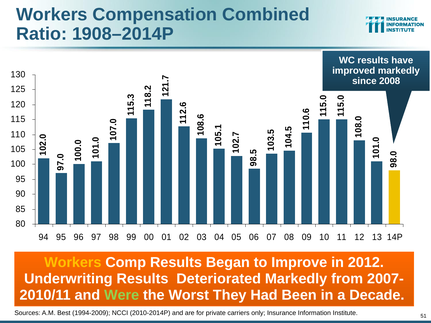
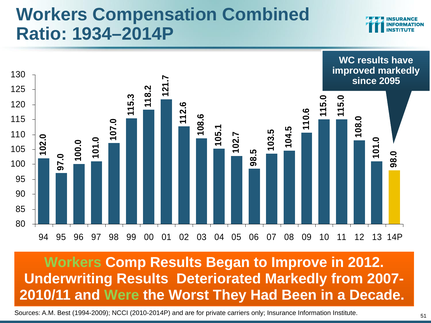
1908–2014P: 1908–2014P -> 1934–2014P
2008: 2008 -> 2095
Workers at (73, 263) colour: yellow -> light green
